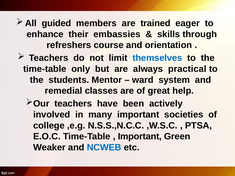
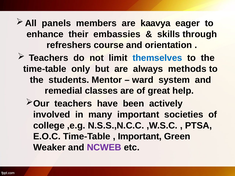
guided: guided -> panels
trained: trained -> kaavya
practical: practical -> methods
NCWEB colour: blue -> purple
